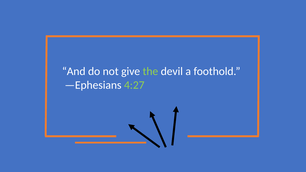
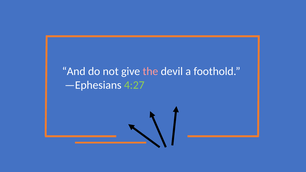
the colour: light green -> pink
